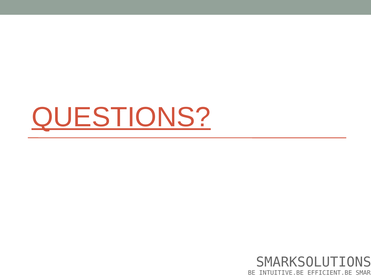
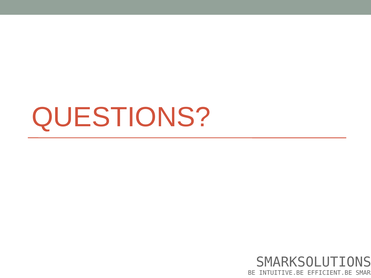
QUESTIONS underline: present -> none
